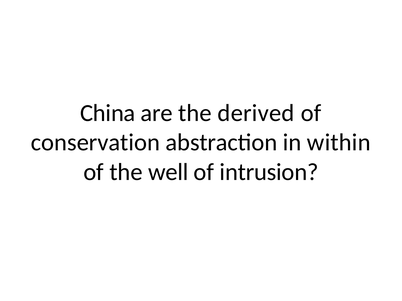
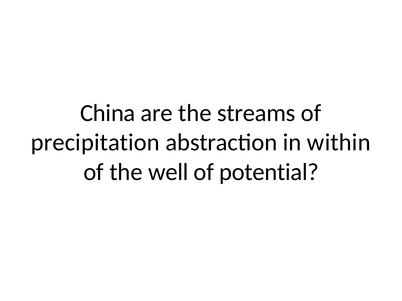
derived: derived -> streams
conservation: conservation -> precipitation
intrusion: intrusion -> potential
